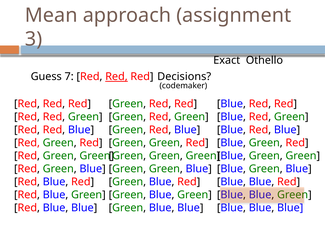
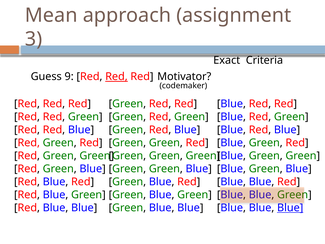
Othello: Othello -> Criteria
7: 7 -> 9
Decisions: Decisions -> Motivator
Blue at (290, 208) underline: none -> present
